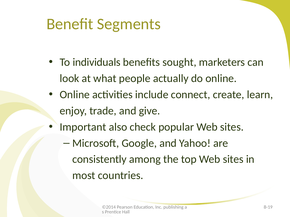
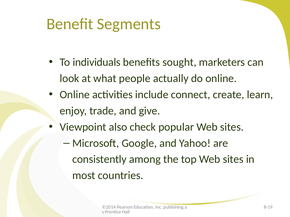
Important: Important -> Viewpoint
